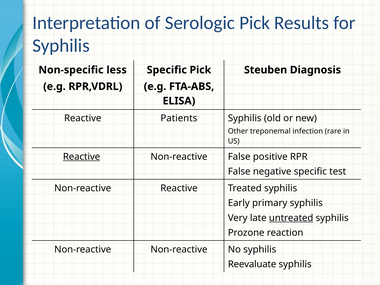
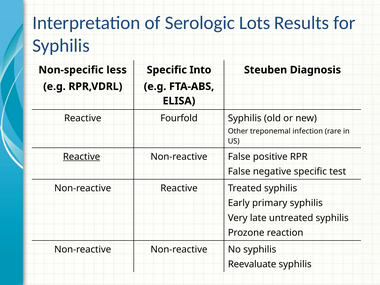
Serologic Pick: Pick -> Lots
Specific Pick: Pick -> Into
Patients: Patients -> Fourfold
untreated underline: present -> none
